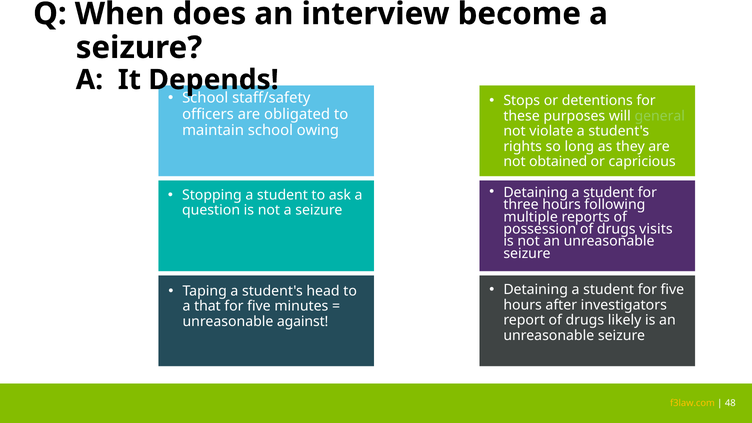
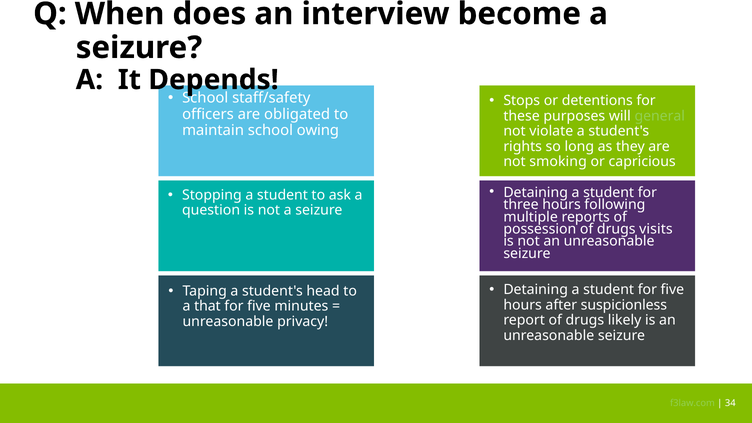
obtained: obtained -> smoking
investigators: investigators -> suspicionless
against: against -> privacy
f3law.com colour: yellow -> light green
48: 48 -> 34
